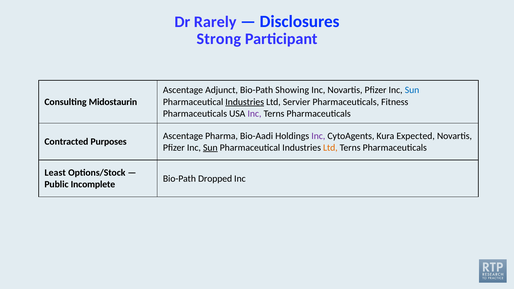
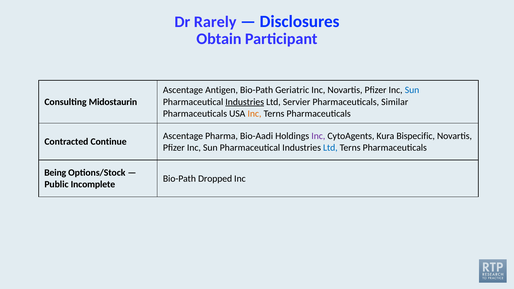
Strong: Strong -> Obtain
Adjunct: Adjunct -> Antigen
Showing: Showing -> Geriatric
Fitness: Fitness -> Similar
Inc at (254, 114) colour: purple -> orange
Expected: Expected -> Bispecific
Purposes: Purposes -> Continue
Sun at (210, 148) underline: present -> none
Ltd at (330, 148) colour: orange -> blue
Least: Least -> Being
